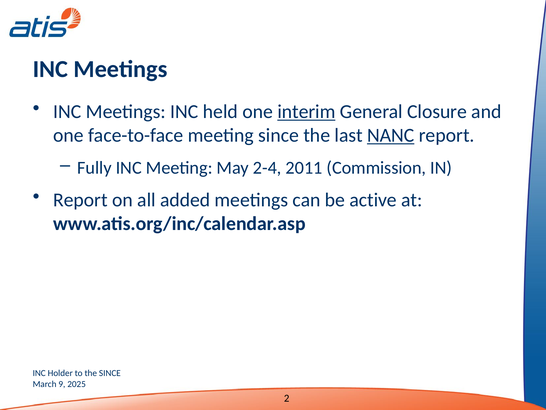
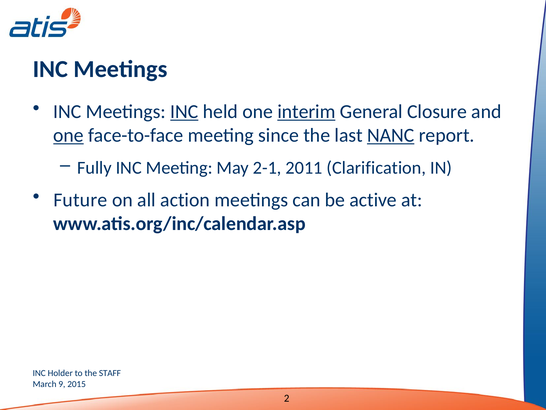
INC at (184, 111) underline: none -> present
one at (69, 135) underline: none -> present
2-4: 2-4 -> 2-1
Commission: Commission -> Clarification
Report at (80, 200): Report -> Future
added: added -> action
the SINCE: SINCE -> STAFF
2025: 2025 -> 2015
